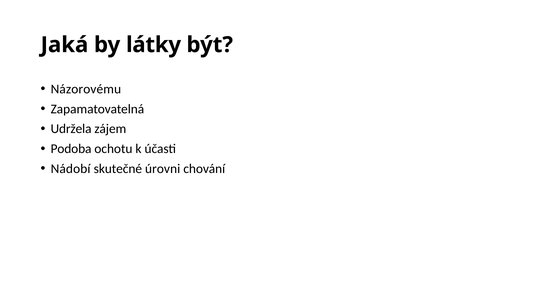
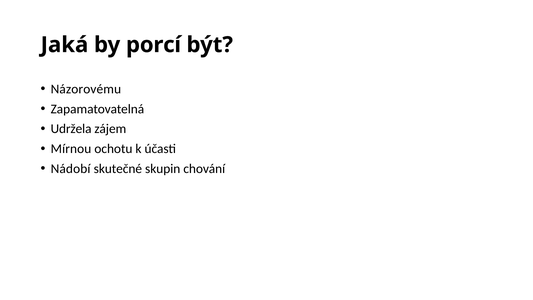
látky: látky -> porcí
Podoba: Podoba -> Mírnou
úrovni: úrovni -> skupin
